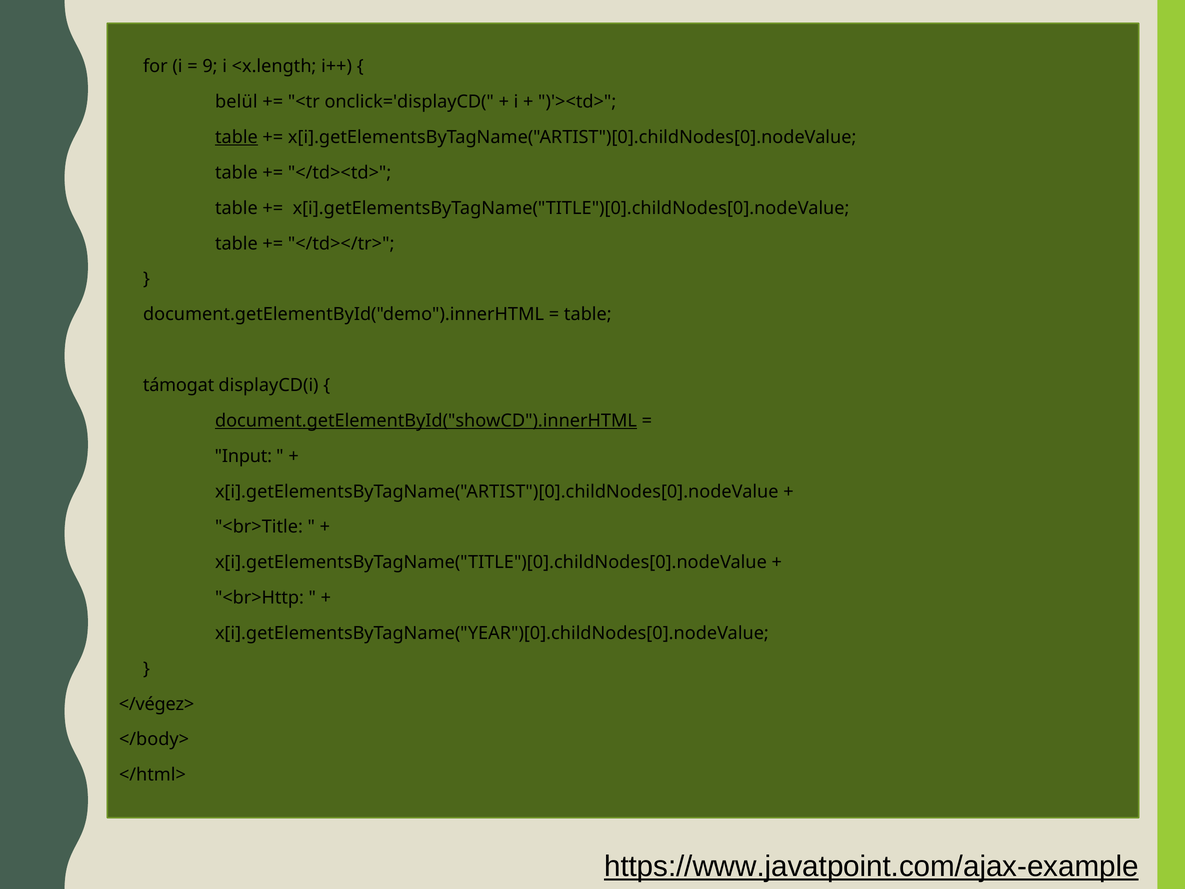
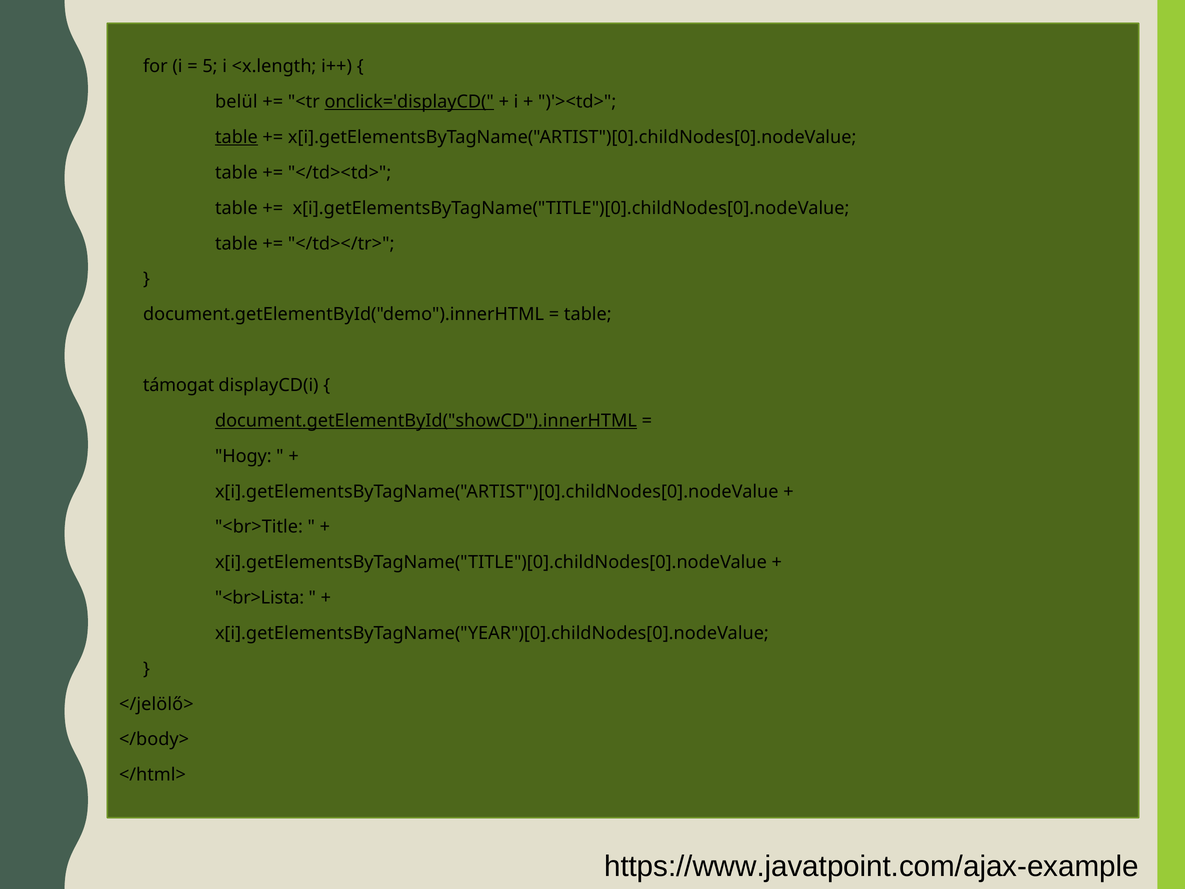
9: 9 -> 5
onclick='displayCD( underline: none -> present
Input: Input -> Hogy
<br>Http: <br>Http -> <br>Lista
</végez>: </végez> -> </jelölő>
https://www.javatpoint.com/ajax-example underline: present -> none
